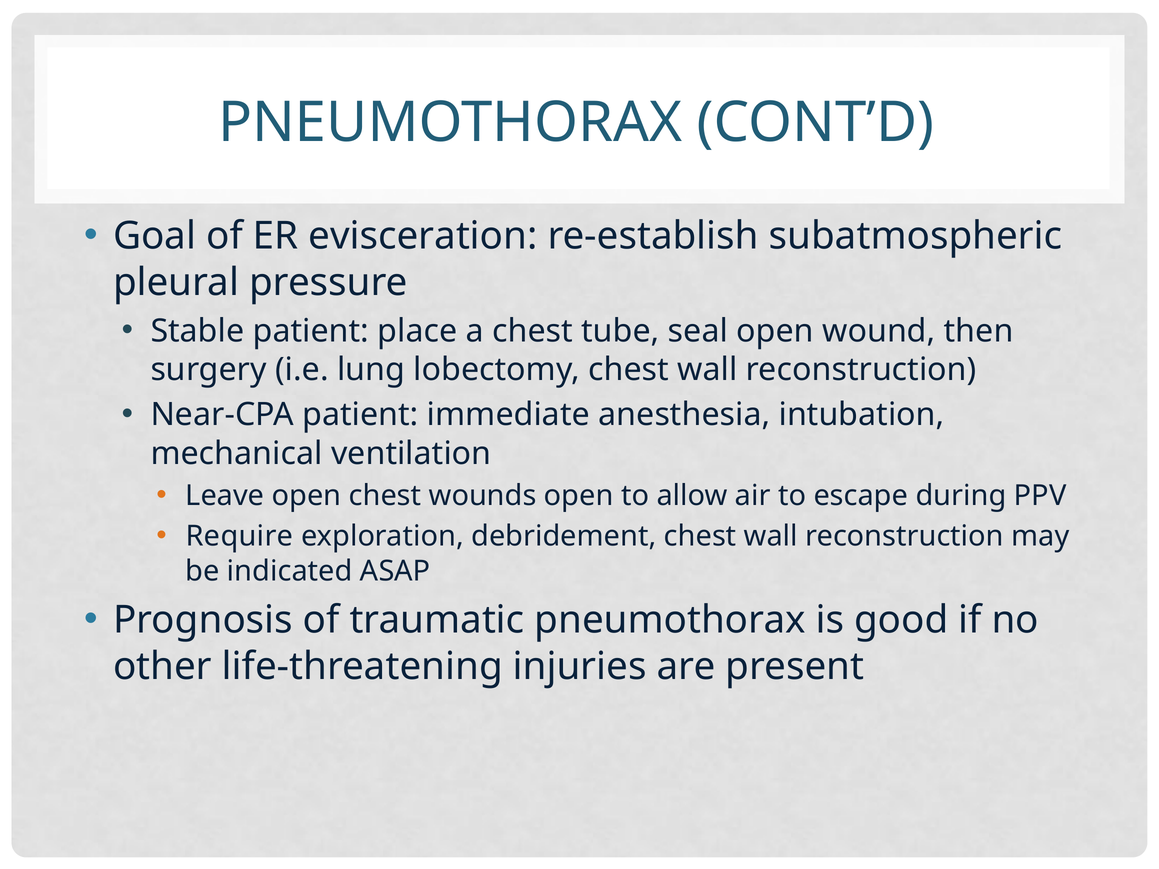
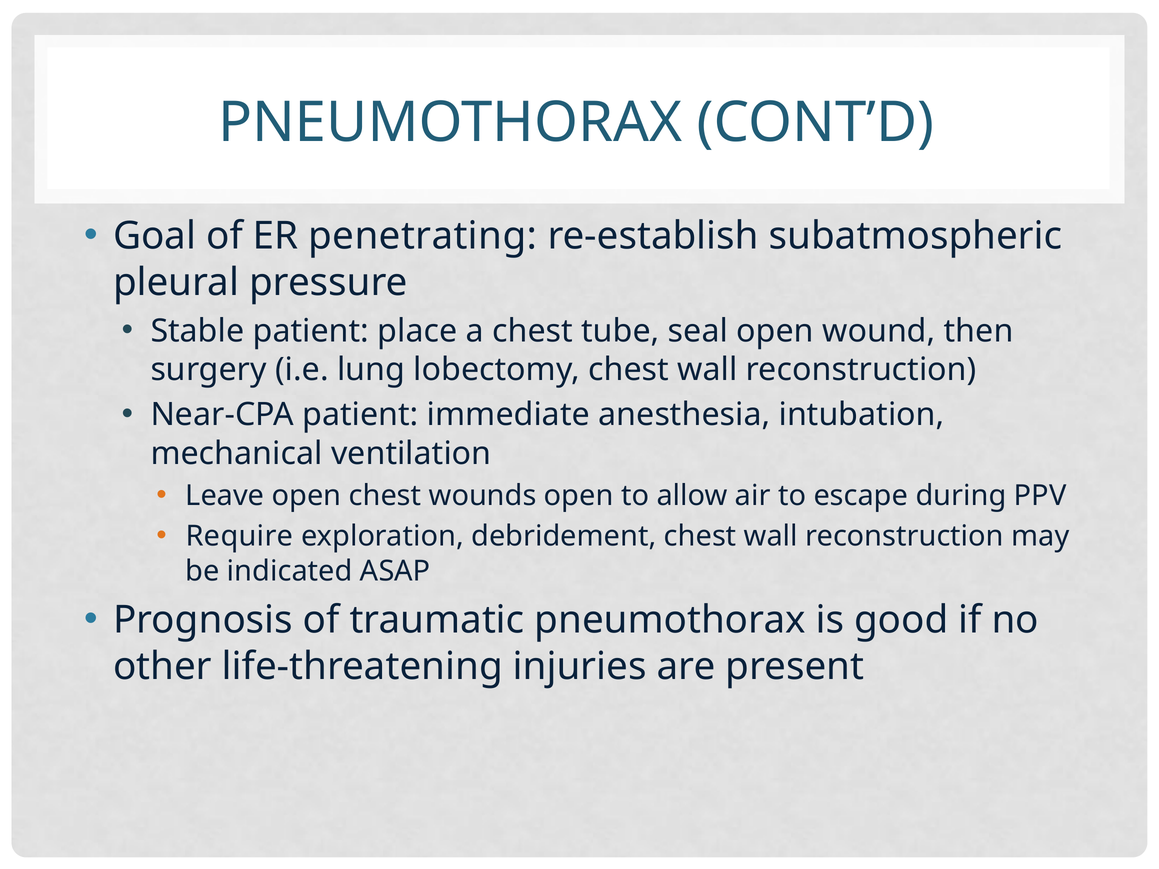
evisceration: evisceration -> penetrating
